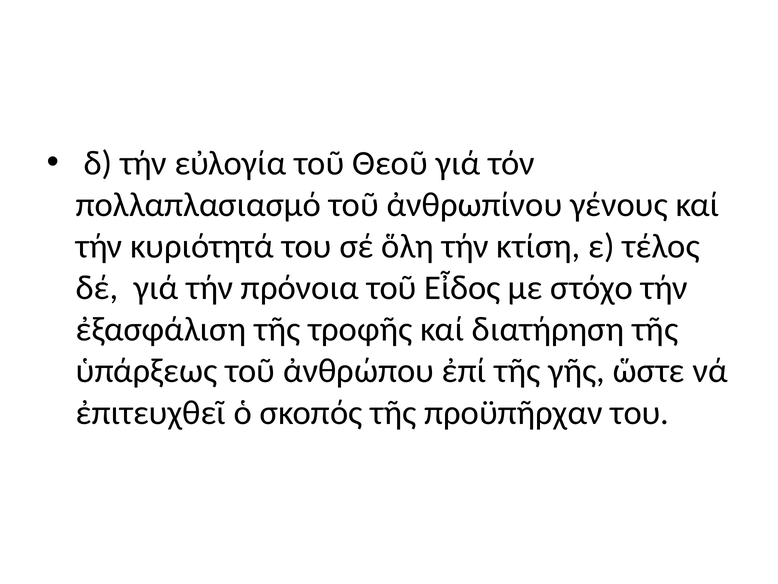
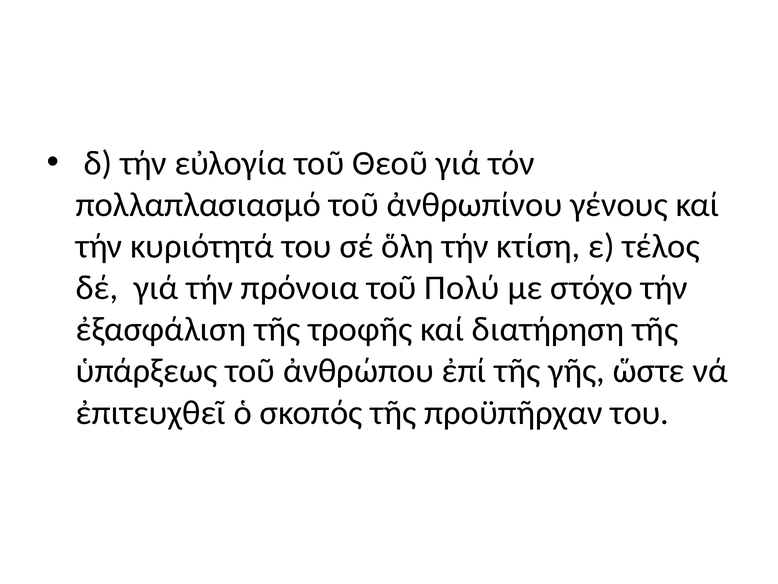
Εἶδος: Εἶδος -> Πολύ
